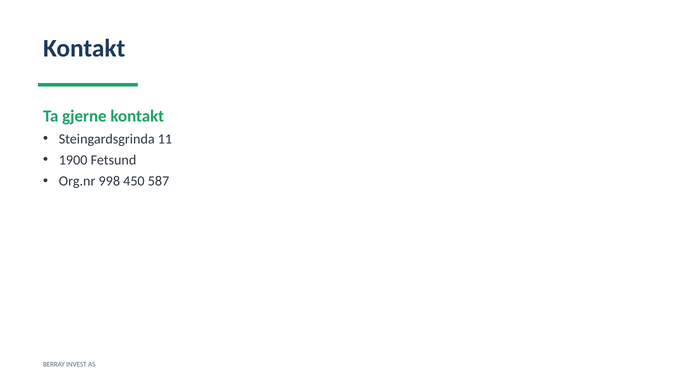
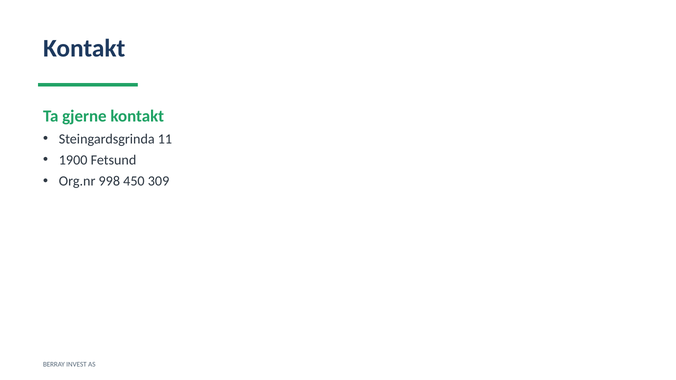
587: 587 -> 309
